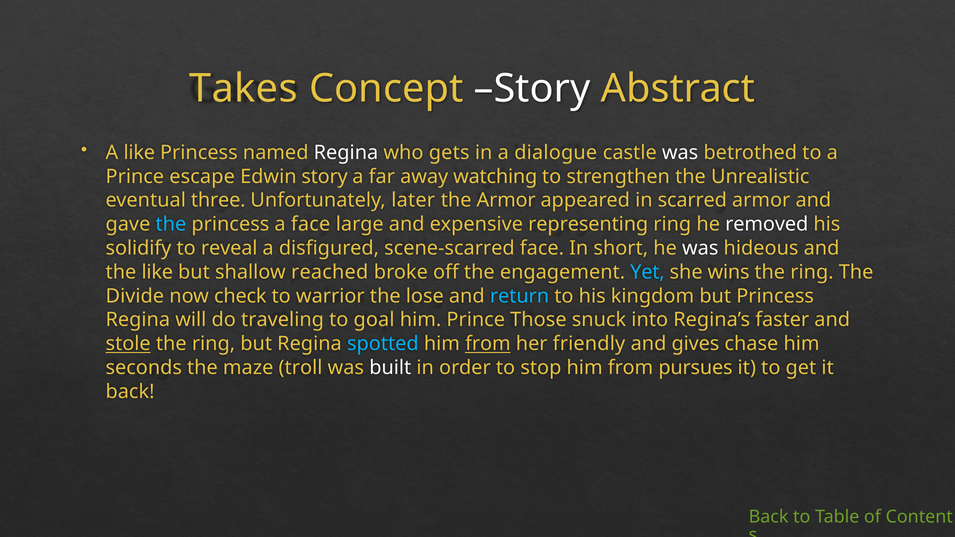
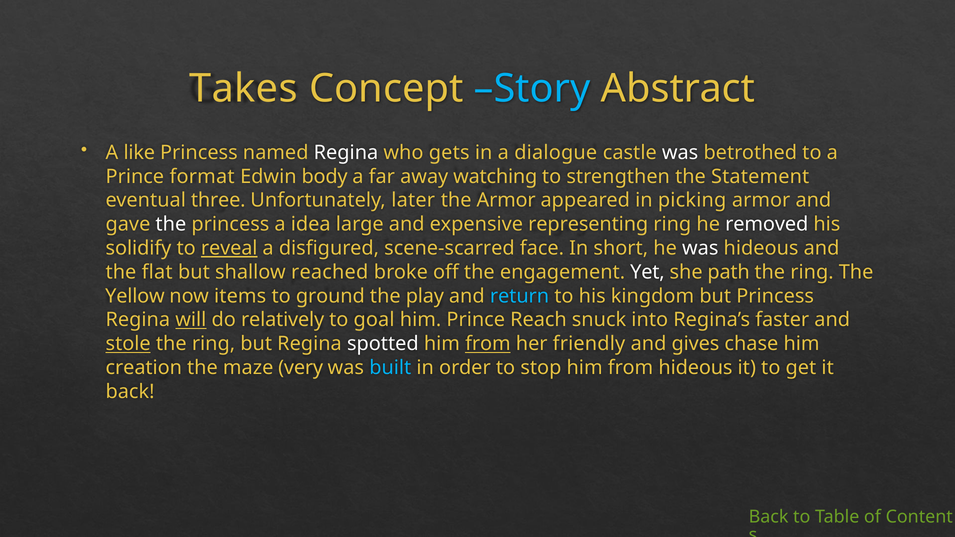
Story at (532, 89) colour: white -> light blue
escape: escape -> format
Edwin story: story -> body
Unrealistic: Unrealistic -> Statement
scarred: scarred -> picking
the at (171, 224) colour: light blue -> white
a face: face -> idea
reveal underline: none -> present
the like: like -> flat
Yet colour: light blue -> white
wins: wins -> path
Divide: Divide -> Yellow
check: check -> items
warrior: warrior -> ground
lose: lose -> play
will underline: none -> present
traveling: traveling -> relatively
Those: Those -> Reach
spotted colour: light blue -> white
seconds: seconds -> creation
troll: troll -> very
built colour: white -> light blue
from pursues: pursues -> hideous
